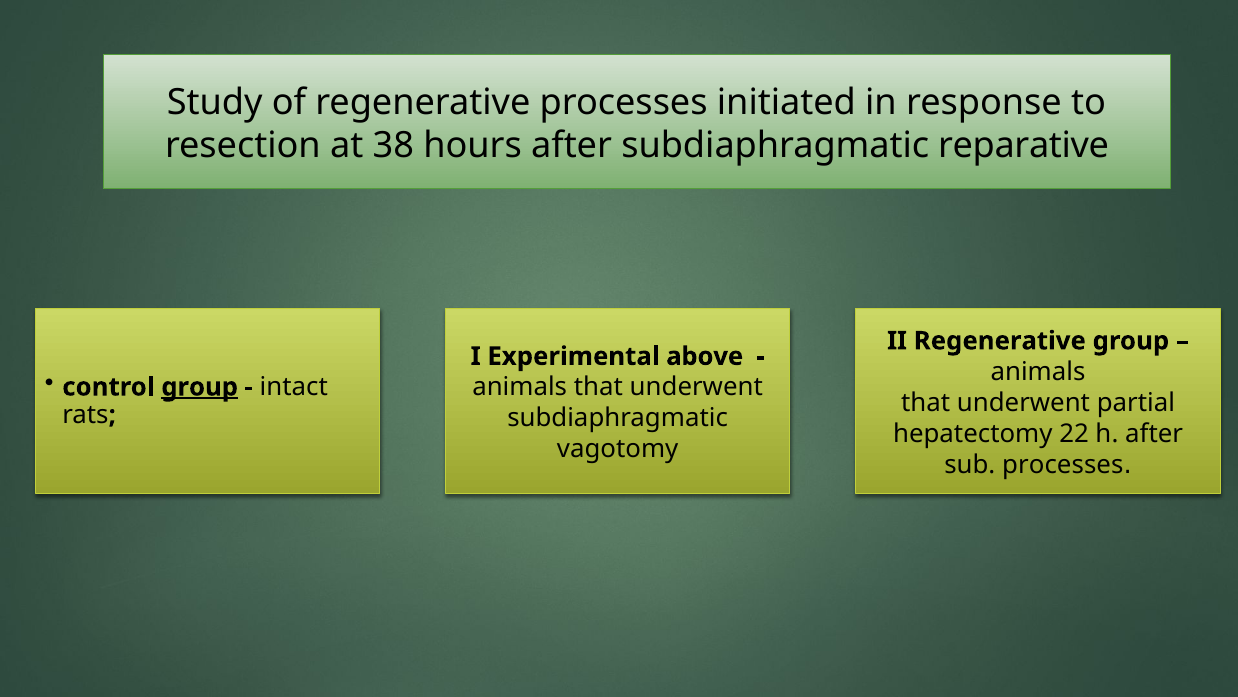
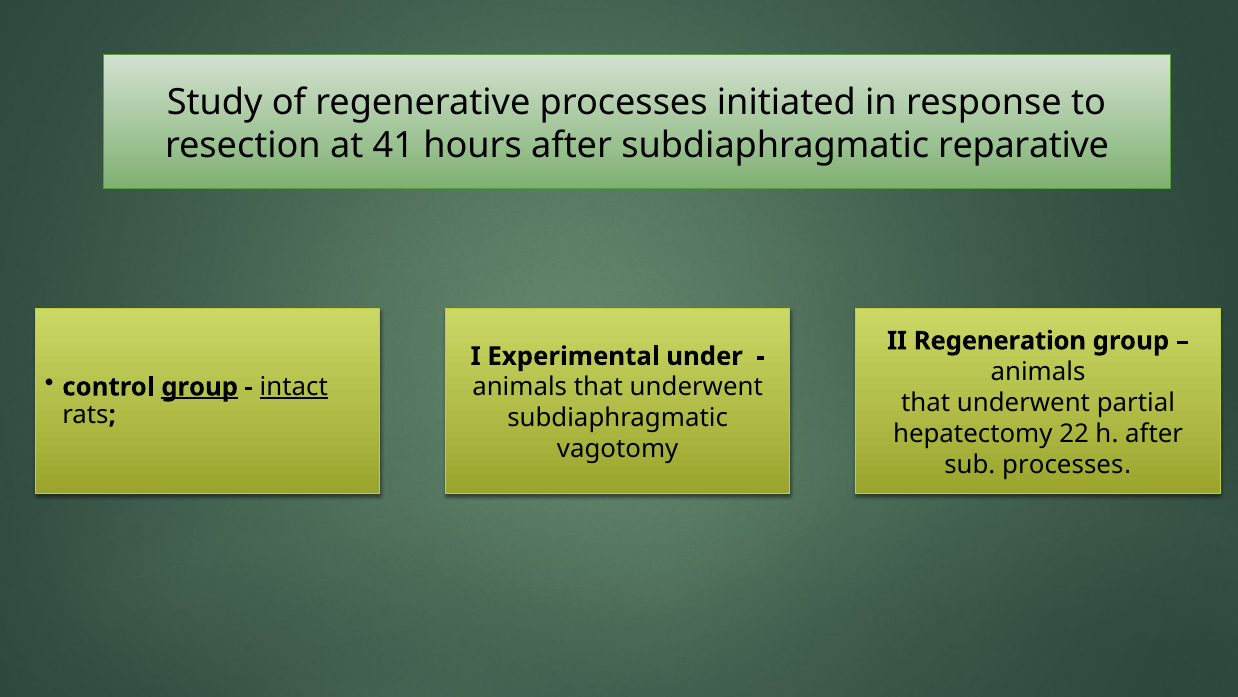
38: 38 -> 41
II Regenerative: Regenerative -> Regeneration
above: above -> under
intact underline: none -> present
